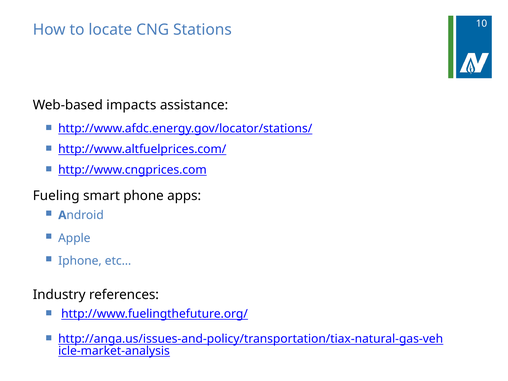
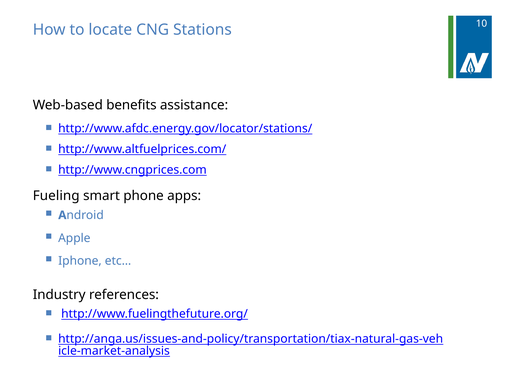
impacts: impacts -> benefits
